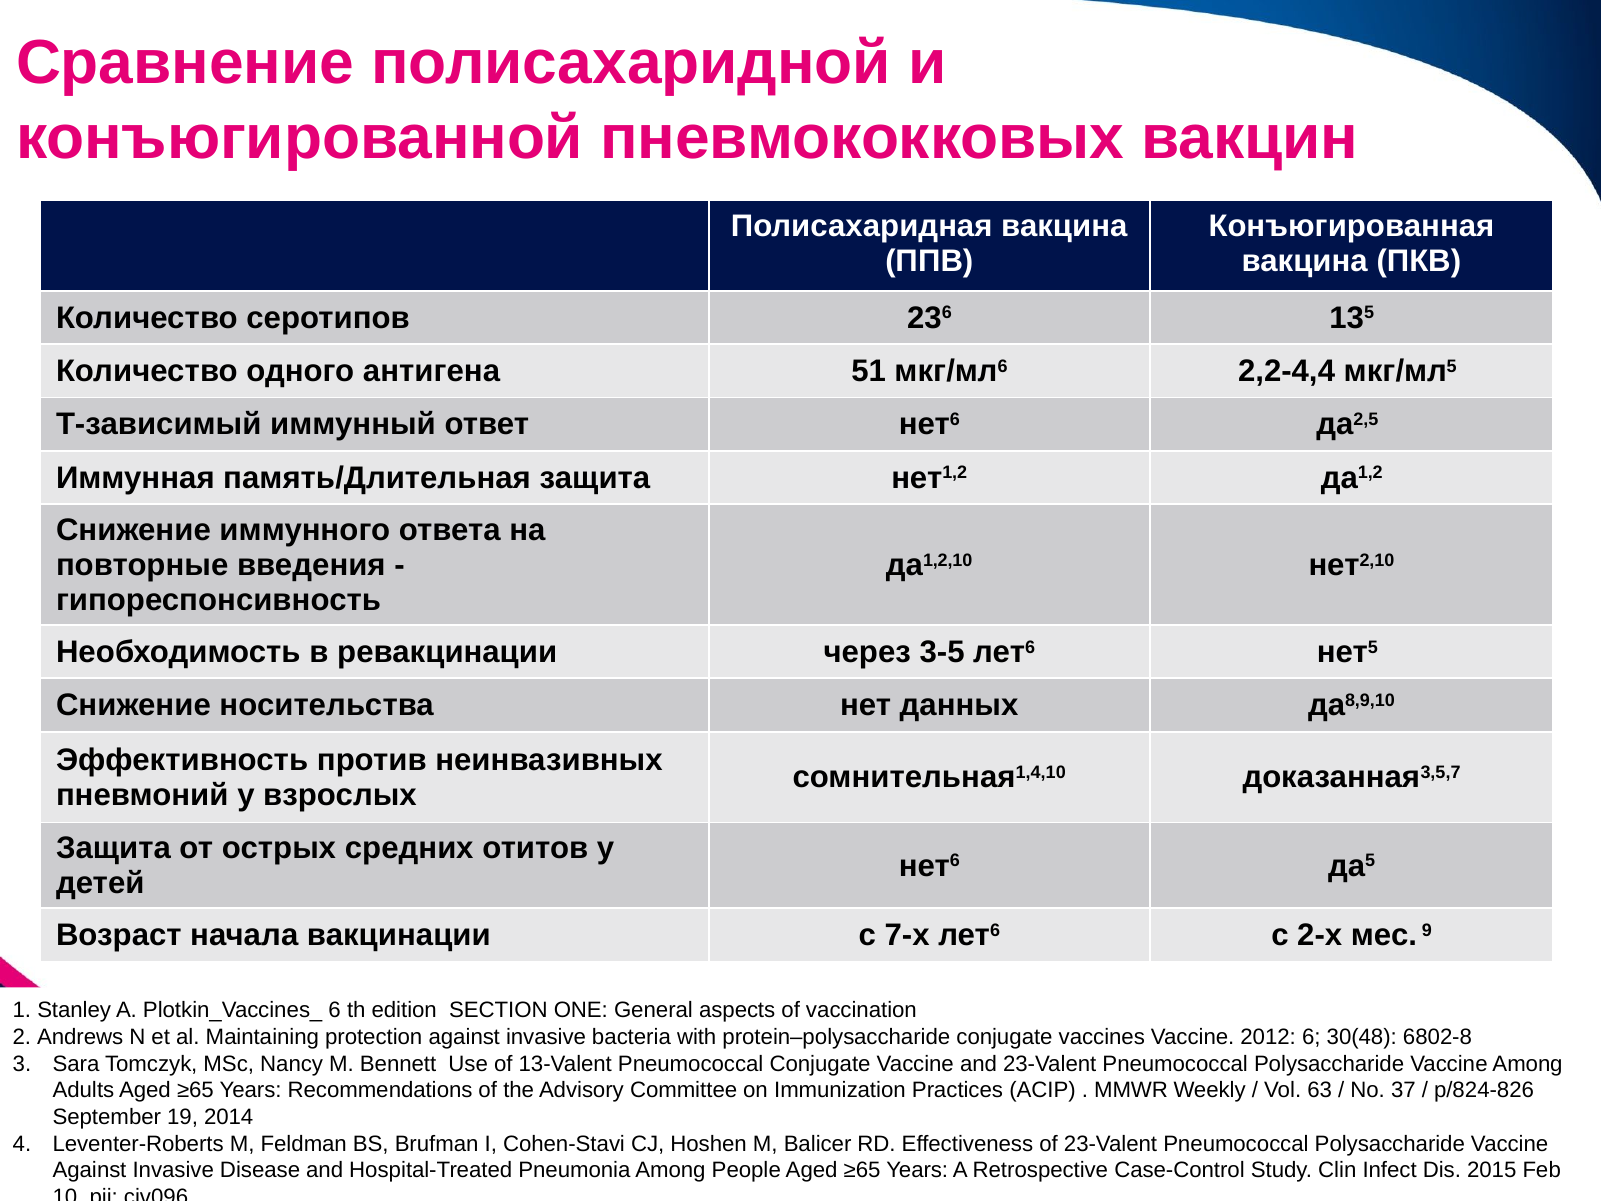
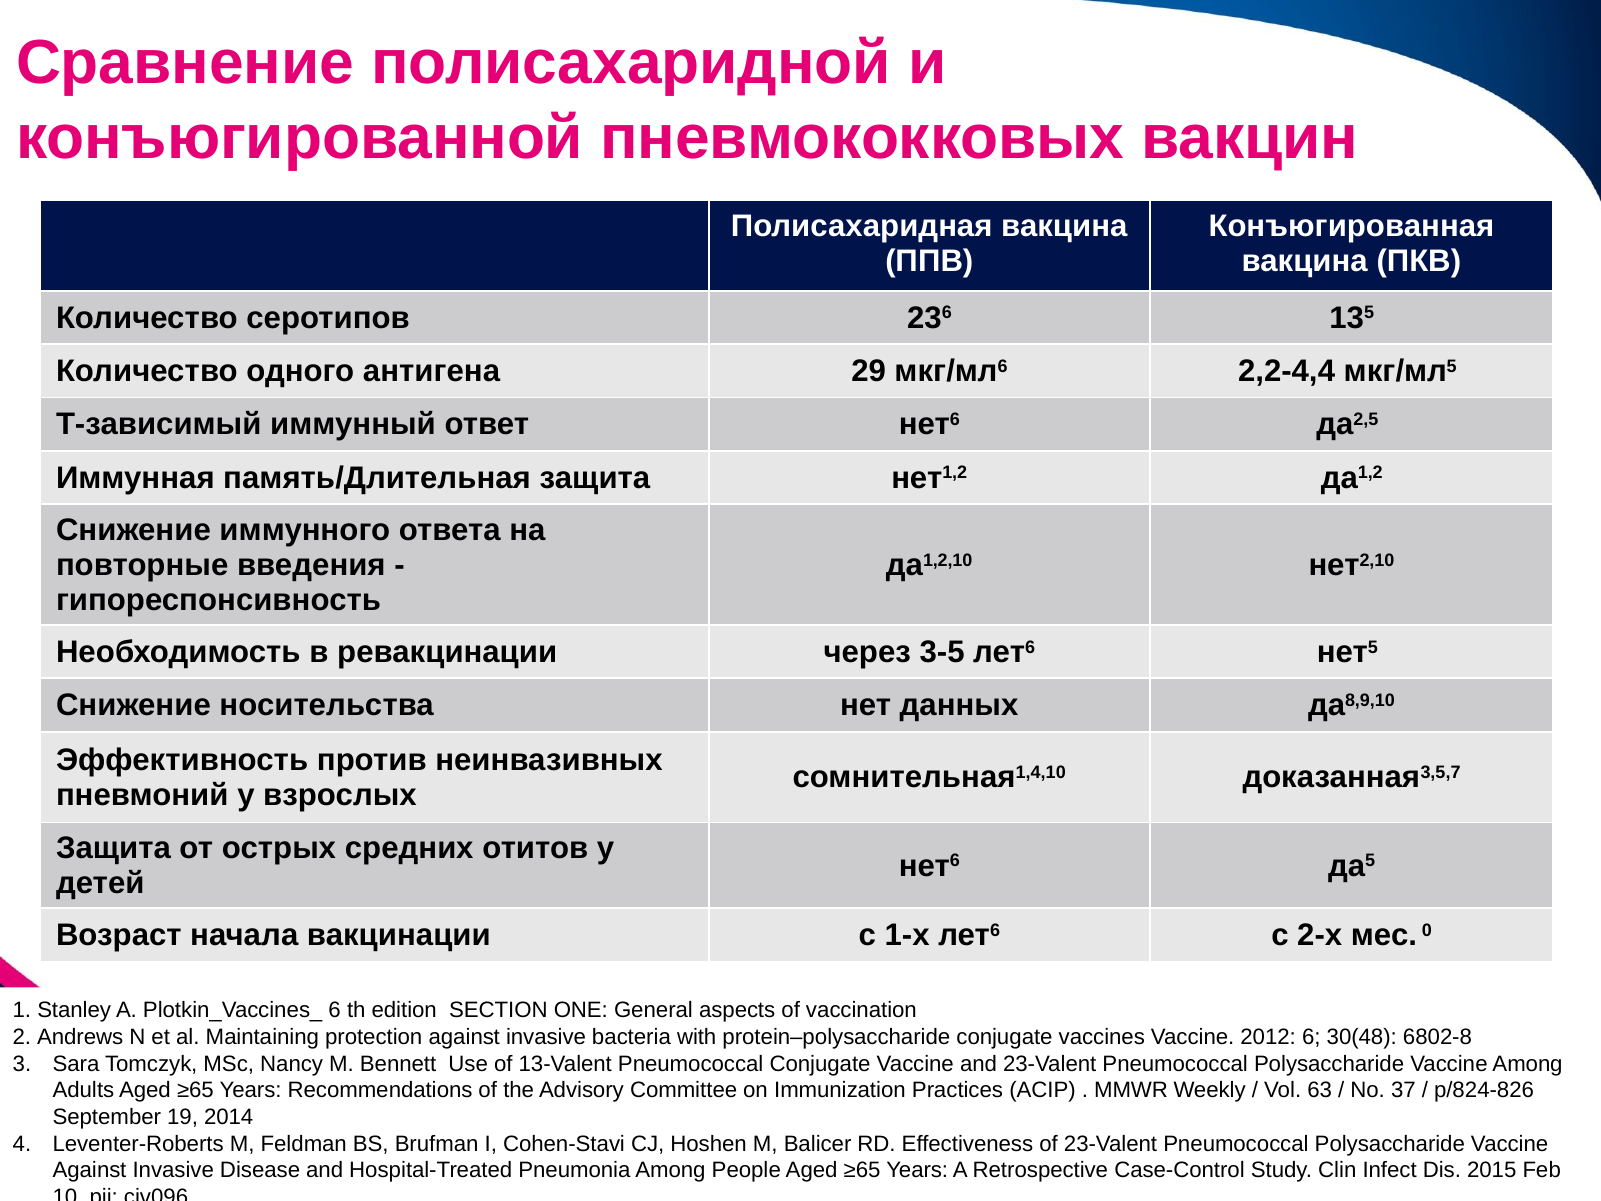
51: 51 -> 29
7-х: 7-х -> 1-х
мес 9: 9 -> 0
